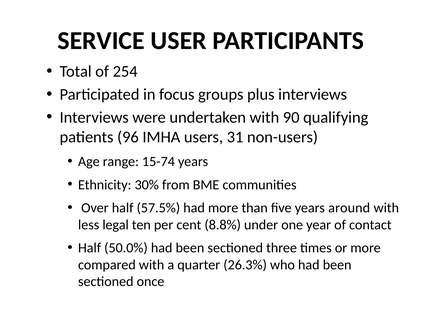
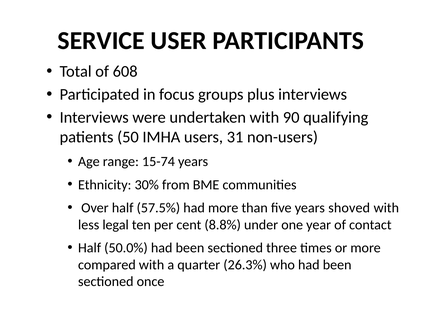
254: 254 -> 608
96: 96 -> 50
around: around -> shoved
